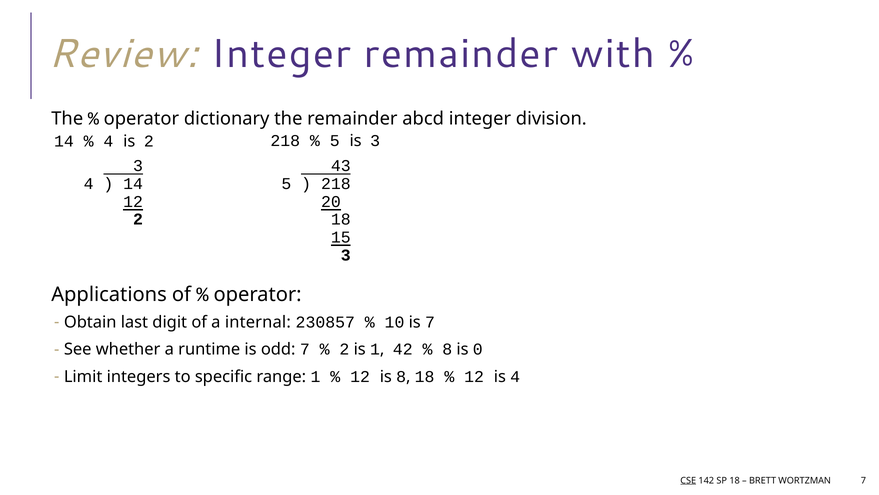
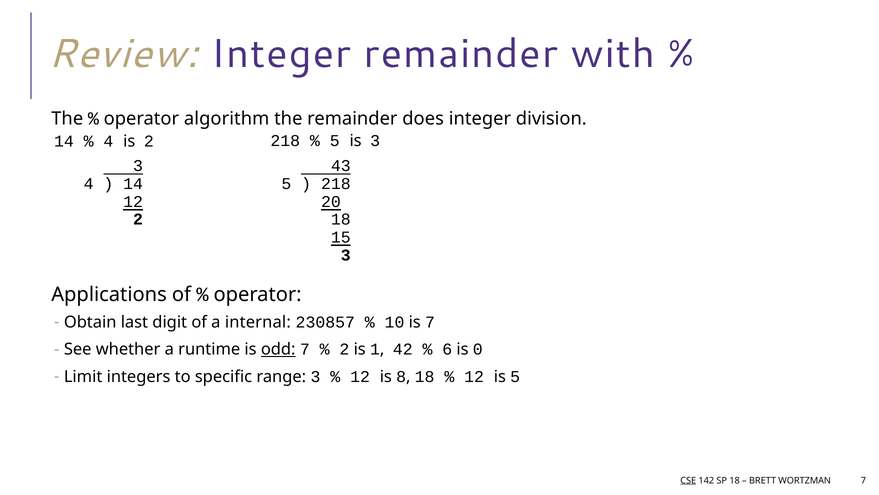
dictionary: dictionary -> algorithm
abcd: abcd -> does
odd underline: none -> present
8 at (447, 349): 8 -> 6
range 1: 1 -> 3
is 4: 4 -> 5
